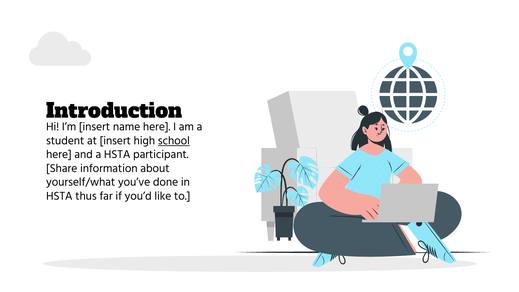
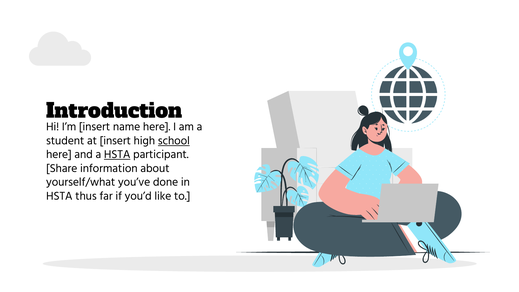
HSTA at (117, 154) underline: none -> present
